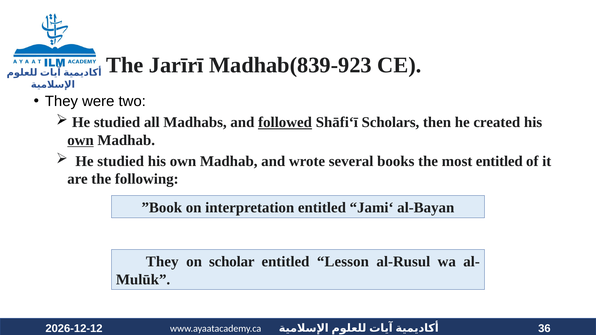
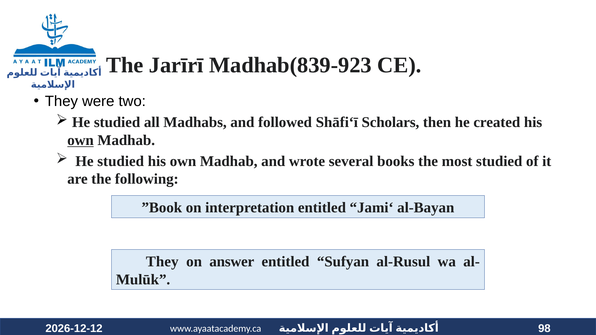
followed underline: present -> none
most entitled: entitled -> studied
scholar: scholar -> answer
Lesson: Lesson -> Sufyan
36: 36 -> 98
